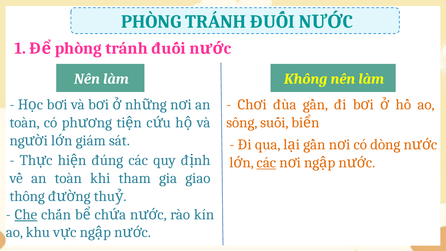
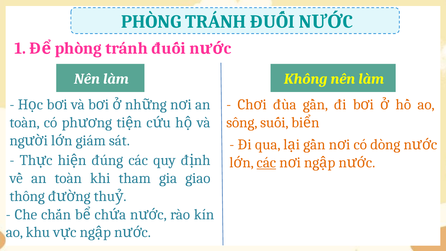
Che underline: present -> none
